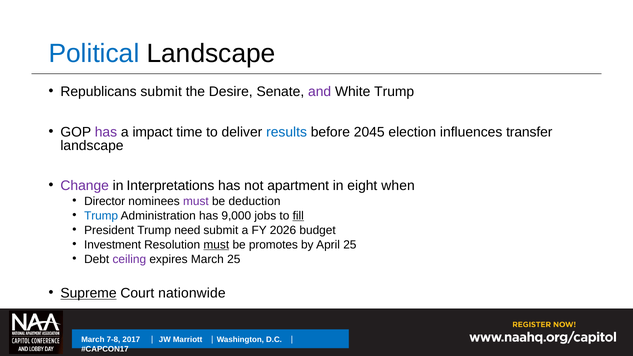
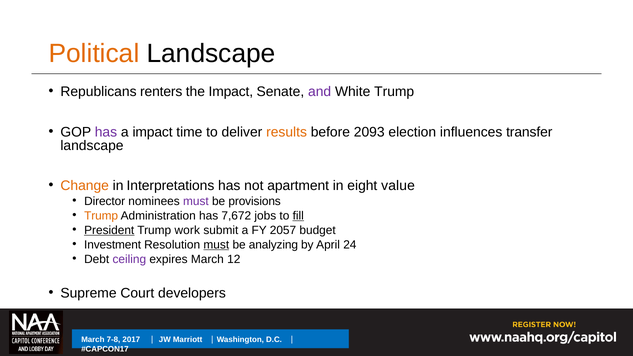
Political colour: blue -> orange
Republicans submit: submit -> renters
the Desire: Desire -> Impact
results colour: blue -> orange
2045: 2045 -> 2093
Change colour: purple -> orange
when: when -> value
deduction: deduction -> provisions
Trump at (101, 216) colour: blue -> orange
9,000: 9,000 -> 7,672
President underline: none -> present
need: need -> work
2026: 2026 -> 2057
promotes: promotes -> analyzing
April 25: 25 -> 24
March 25: 25 -> 12
Supreme underline: present -> none
nationwide: nationwide -> developers
